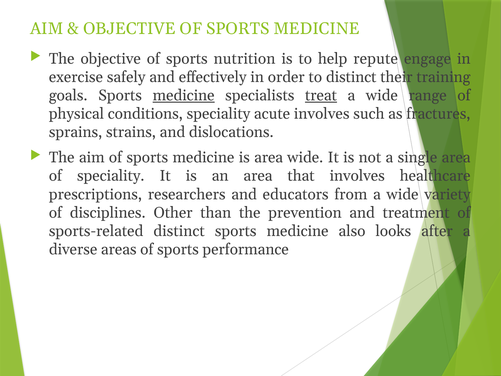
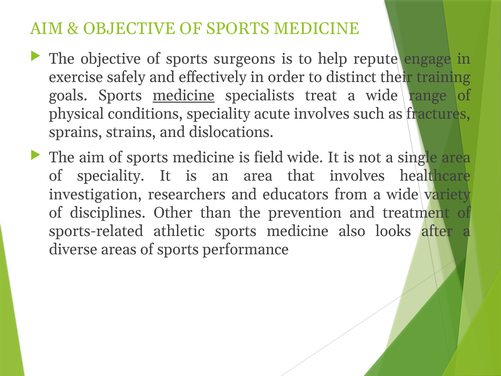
nutrition: nutrition -> surgeons
treat underline: present -> none
is area: area -> field
prescriptions: prescriptions -> investigation
sports-related distinct: distinct -> athletic
